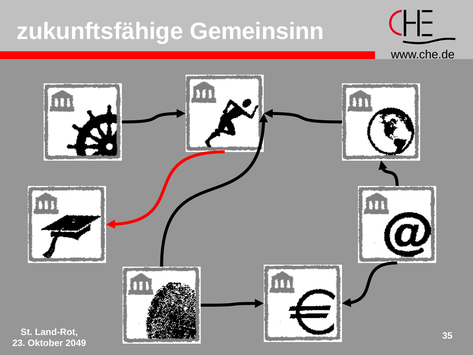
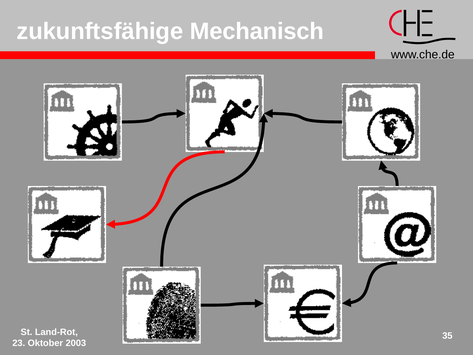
Gemeinsinn: Gemeinsinn -> Mechanisch
2049: 2049 -> 2003
